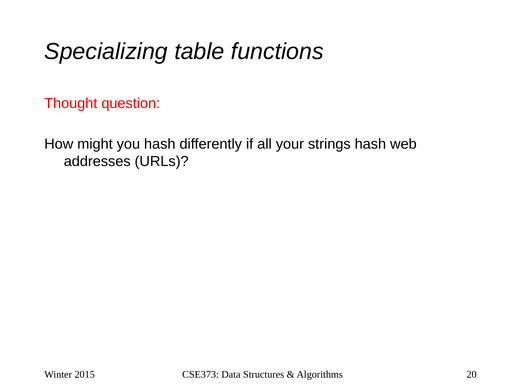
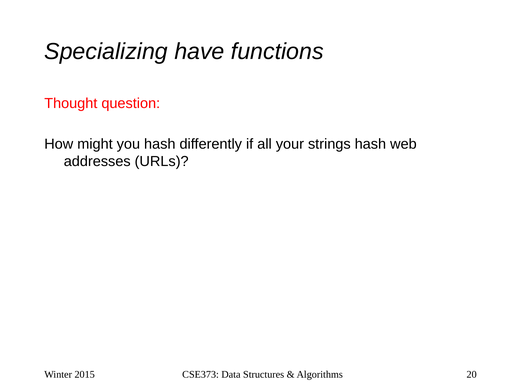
table: table -> have
